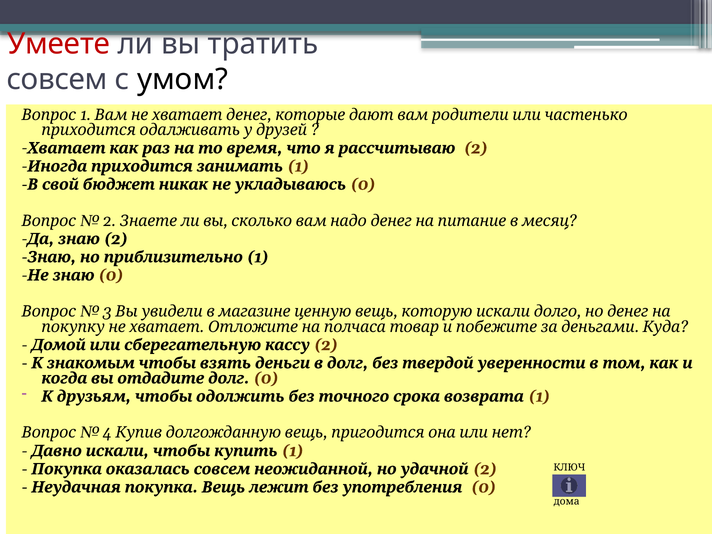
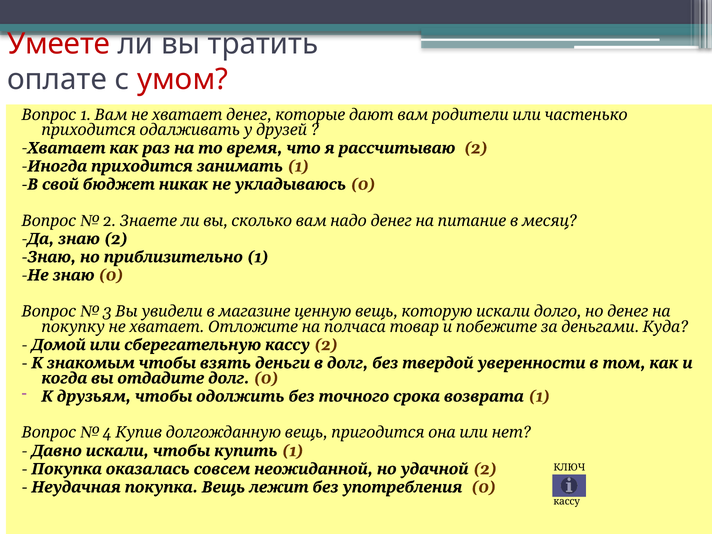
совсем at (57, 79): совсем -> оплате
умом colour: black -> red
дома at (567, 501): дома -> кассу
